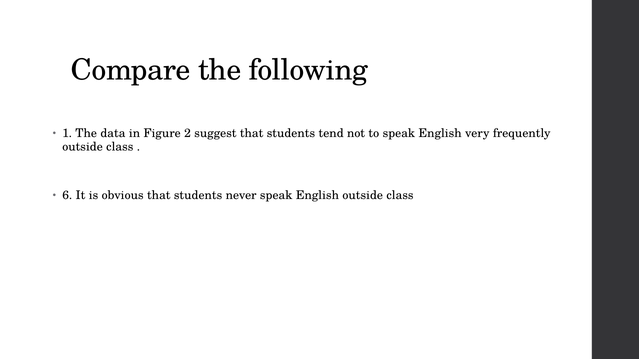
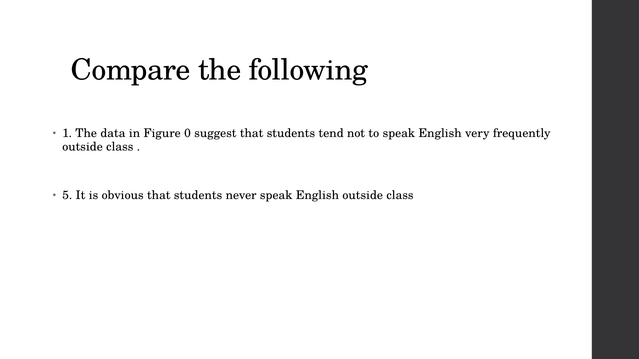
2: 2 -> 0
6: 6 -> 5
